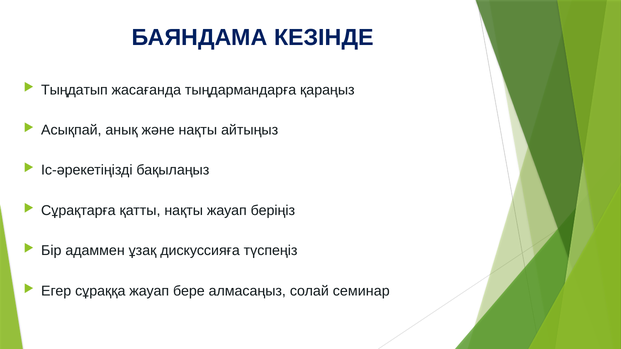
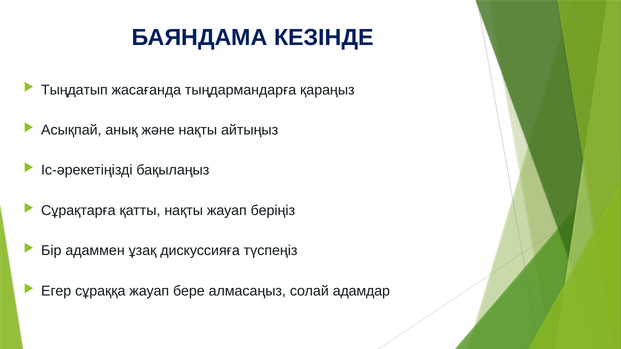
семинар: семинар -> адамдар
